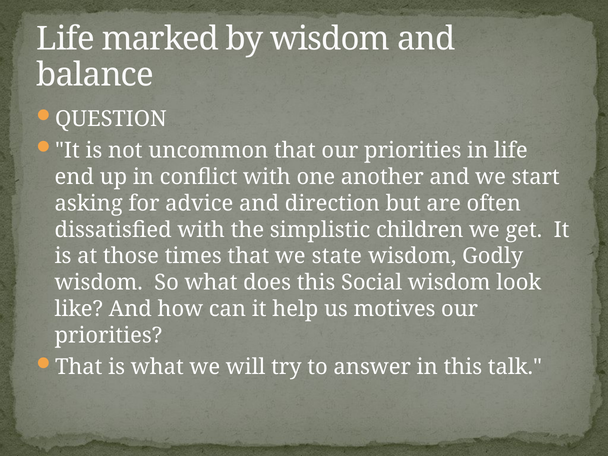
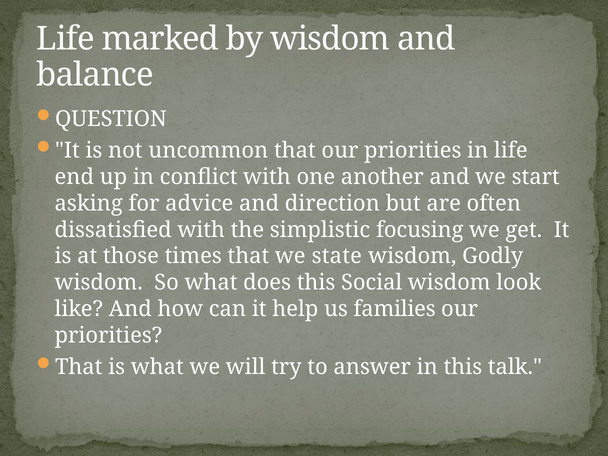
children: children -> focusing
motives: motives -> families
